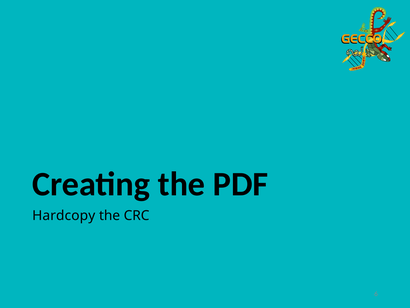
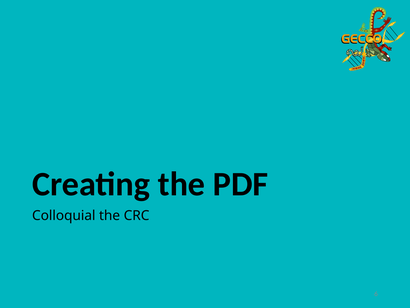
Hardcopy: Hardcopy -> Colloquial
